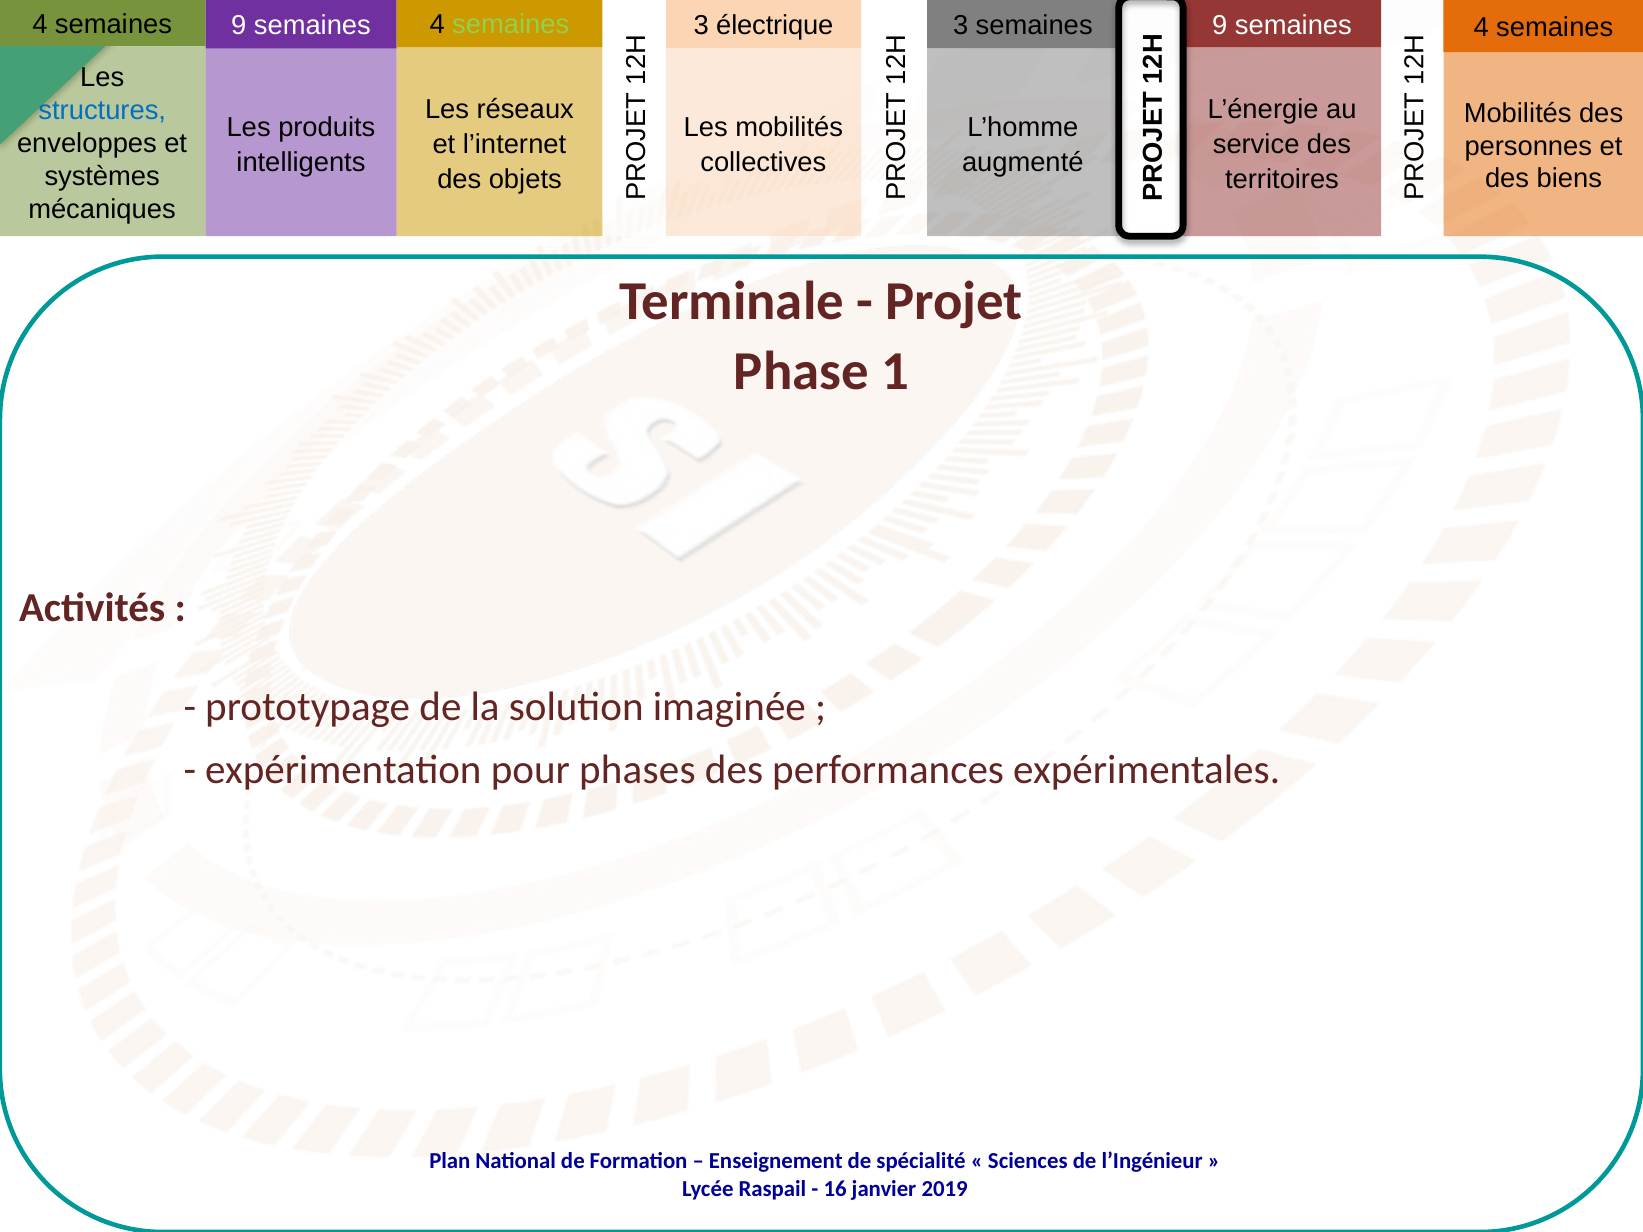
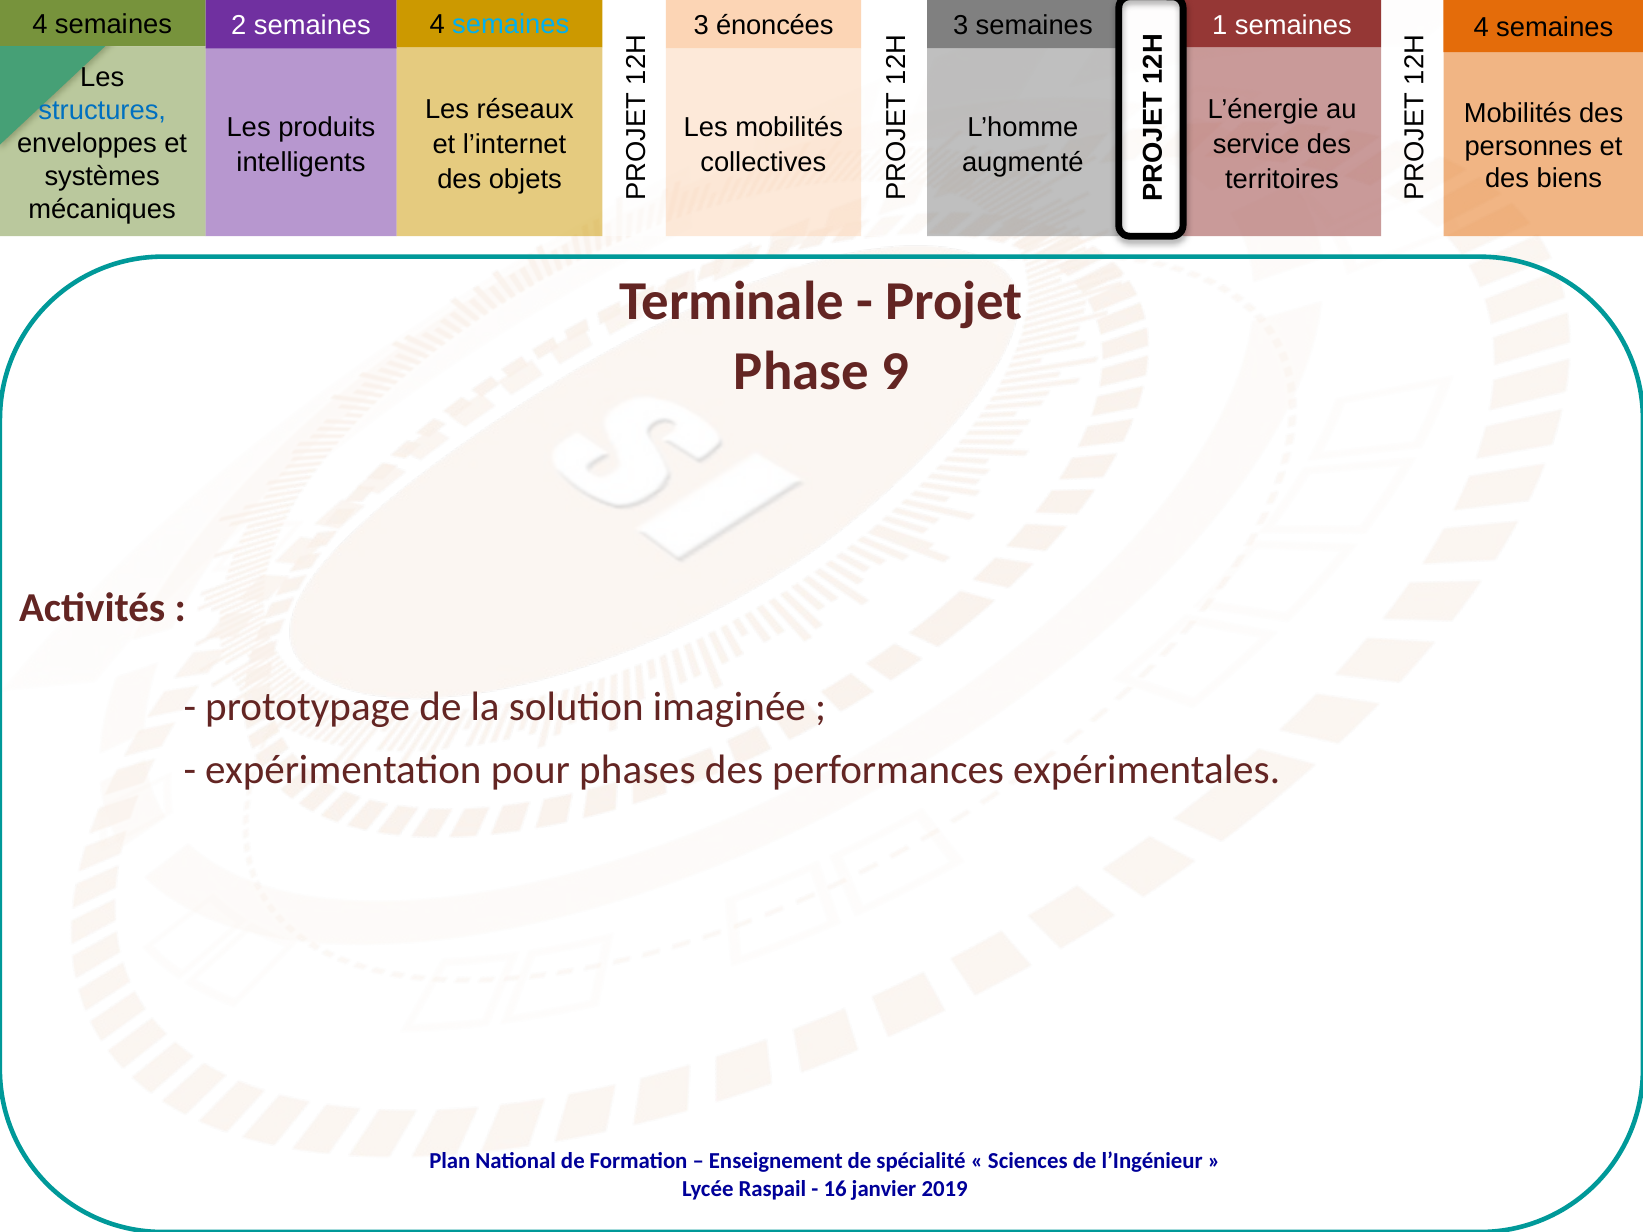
4 semaines 9: 9 -> 2
semaines at (511, 25) colour: light green -> light blue
électrique: électrique -> énoncées
3 semaines 9: 9 -> 1
Phase 1: 1 -> 9
